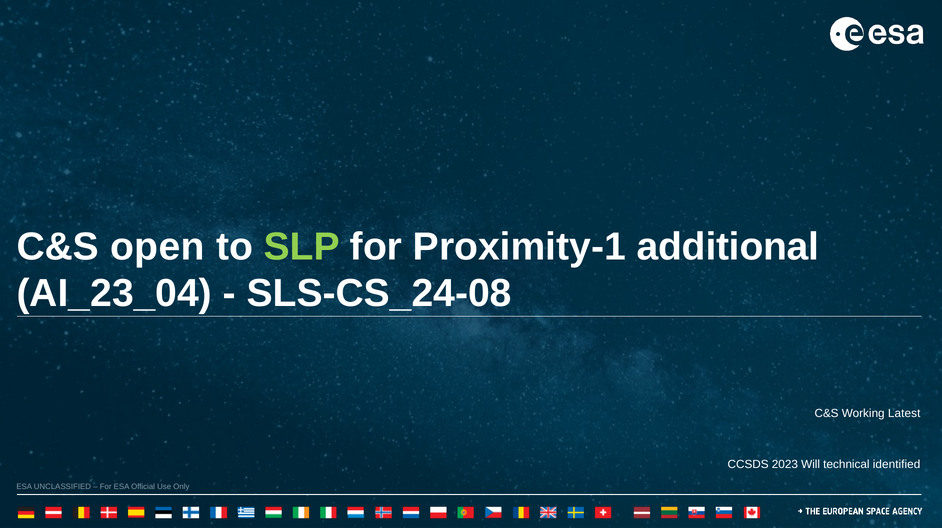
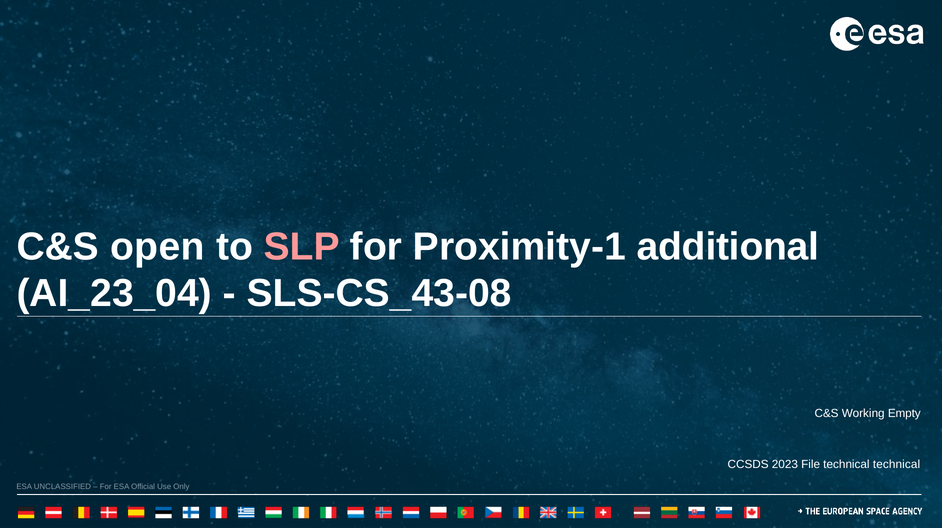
SLP colour: light green -> pink
SLS-CS_24-08: SLS-CS_24-08 -> SLS-CS_43-08
Latest: Latest -> Empty
Will: Will -> File
technical identified: identified -> technical
